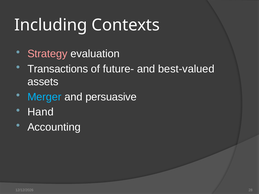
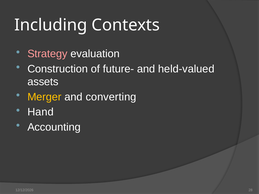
Transactions: Transactions -> Construction
best-valued: best-valued -> held-valued
Merger colour: light blue -> yellow
persuasive: persuasive -> converting
